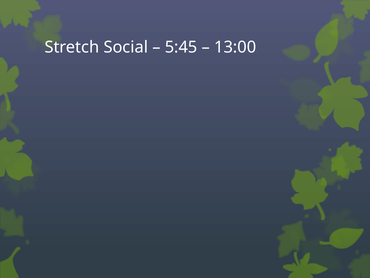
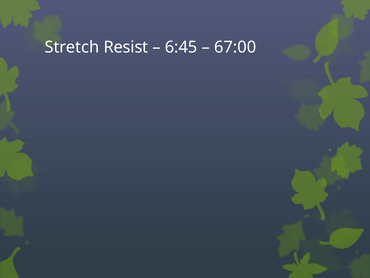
Social: Social -> Resist
5:45: 5:45 -> 6:45
13:00: 13:00 -> 67:00
